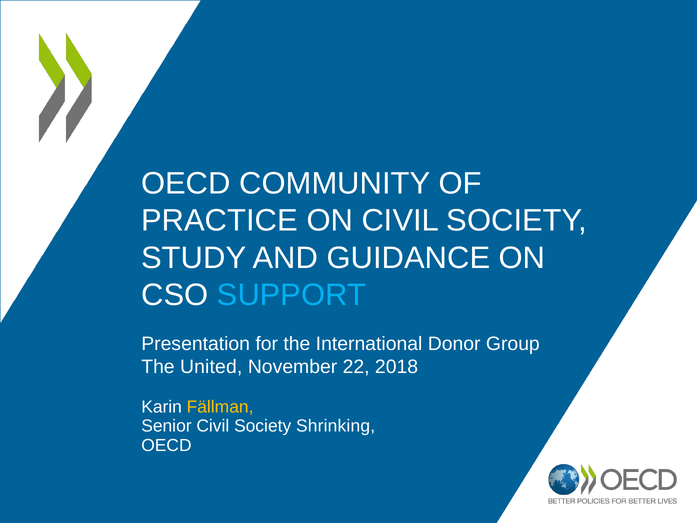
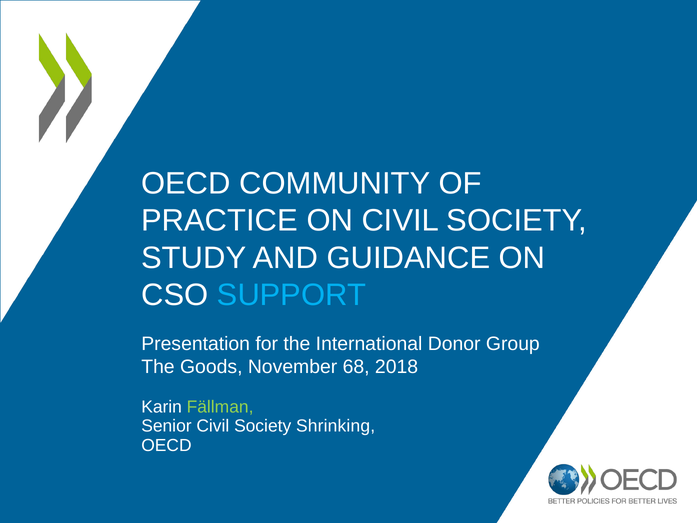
United: United -> Goods
22: 22 -> 68
Fällman colour: yellow -> light green
